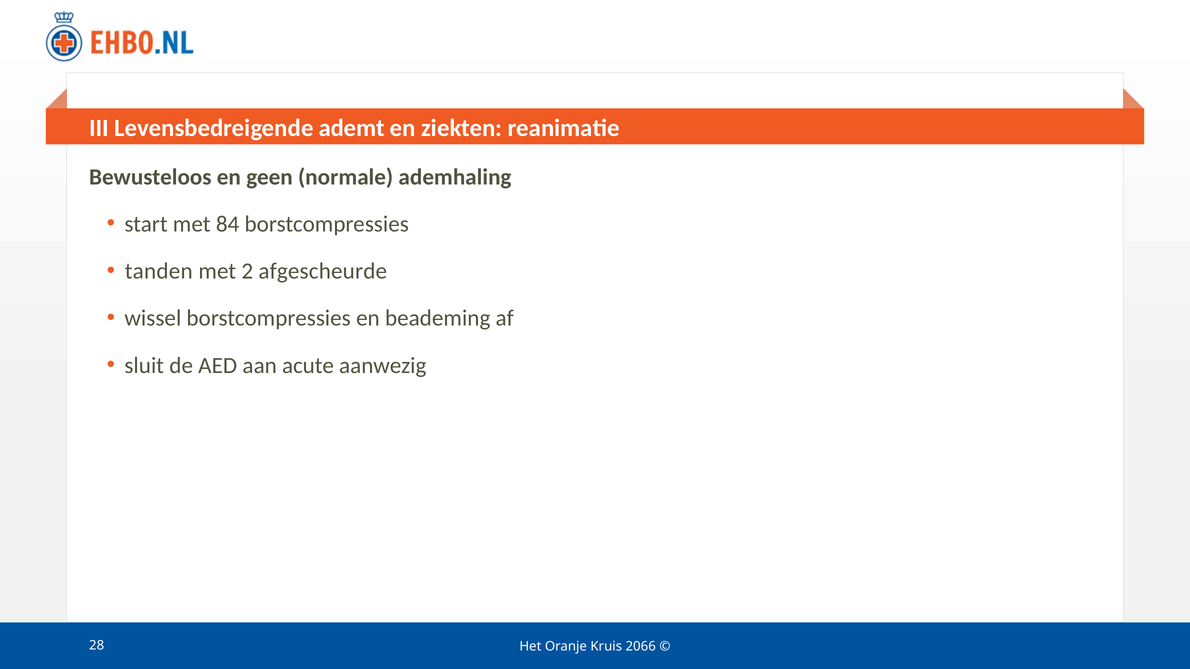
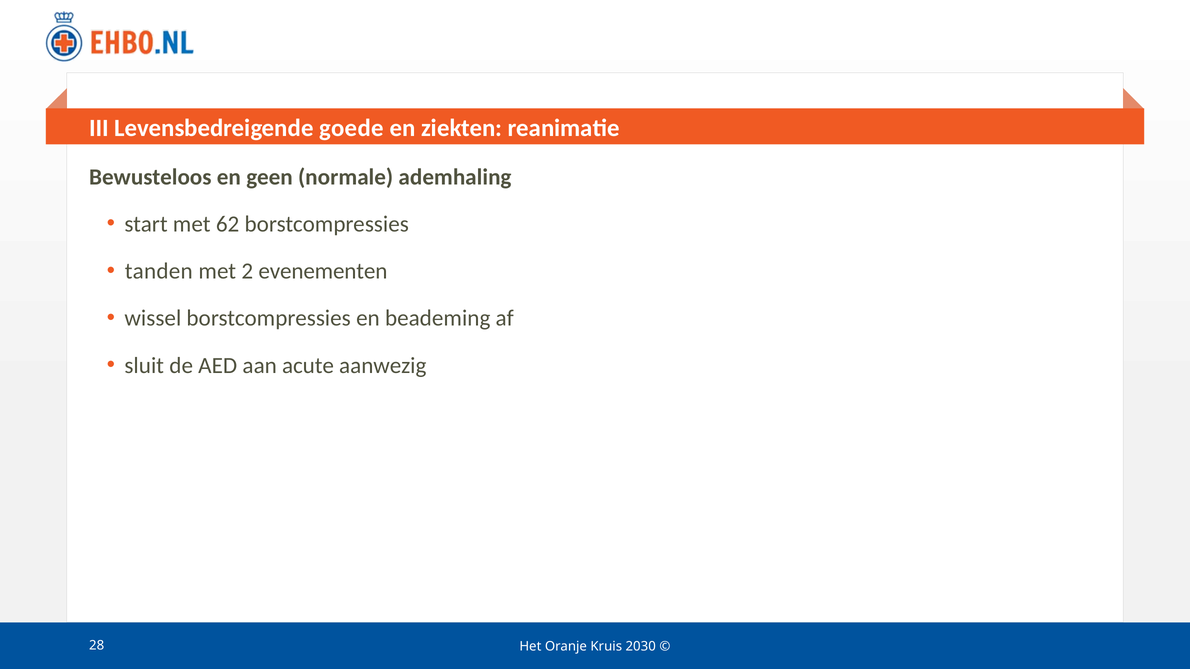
ademt: ademt -> goede
84: 84 -> 62
afgescheurde: afgescheurde -> evenementen
2066: 2066 -> 2030
